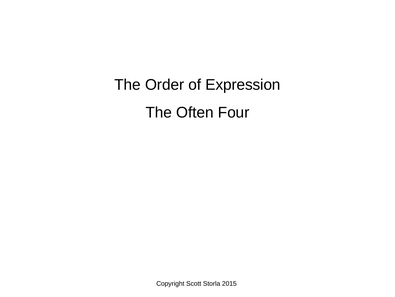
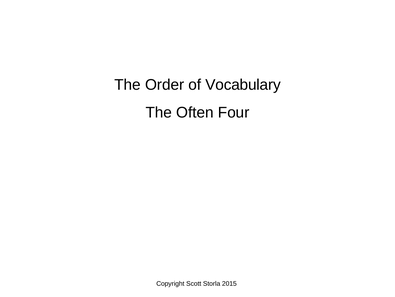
Expression: Expression -> Vocabulary
